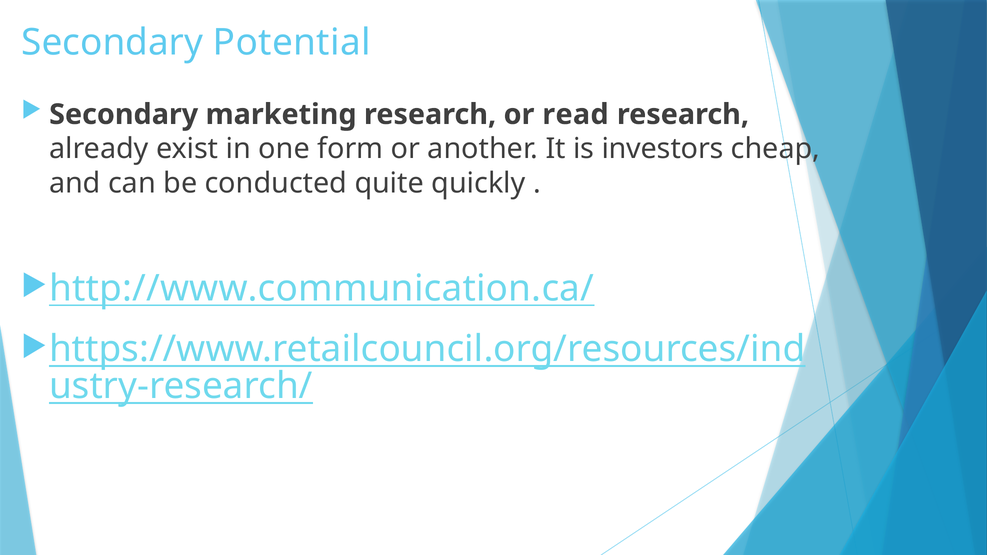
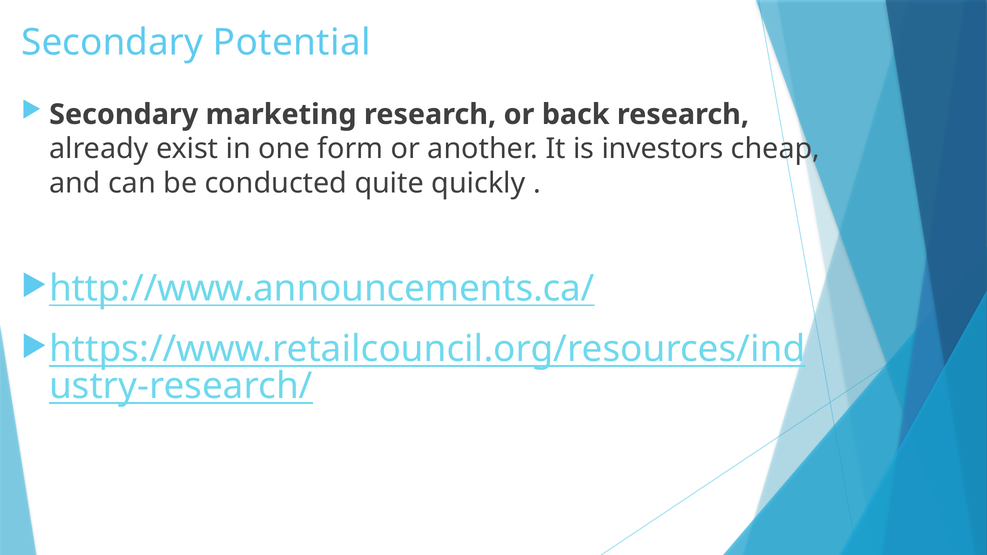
read: read -> back
http://www.communication.ca/: http://www.communication.ca/ -> http://www.announcements.ca/
